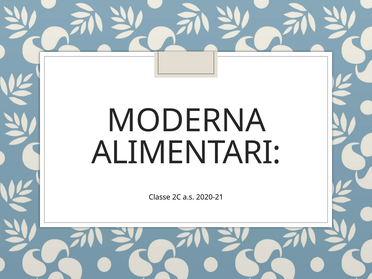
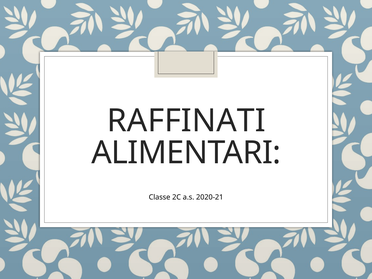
MODERNA: MODERNA -> RAFFINATI
